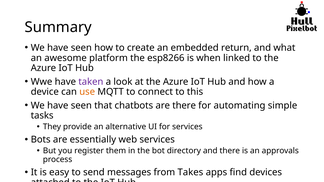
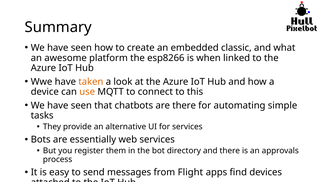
return: return -> classic
taken colour: purple -> orange
Takes: Takes -> Flight
